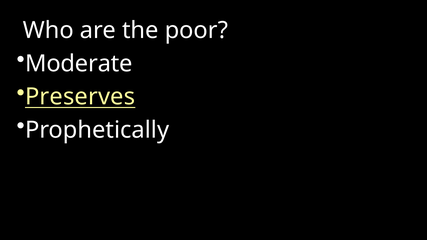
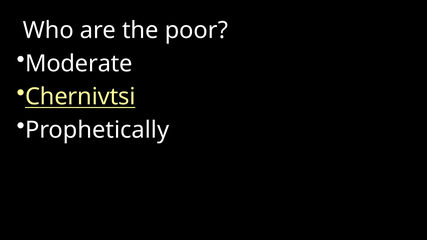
Preserves: Preserves -> Chernivtsi
